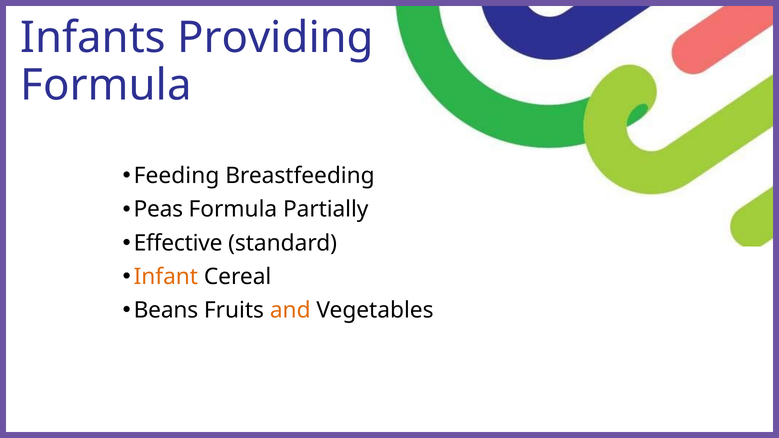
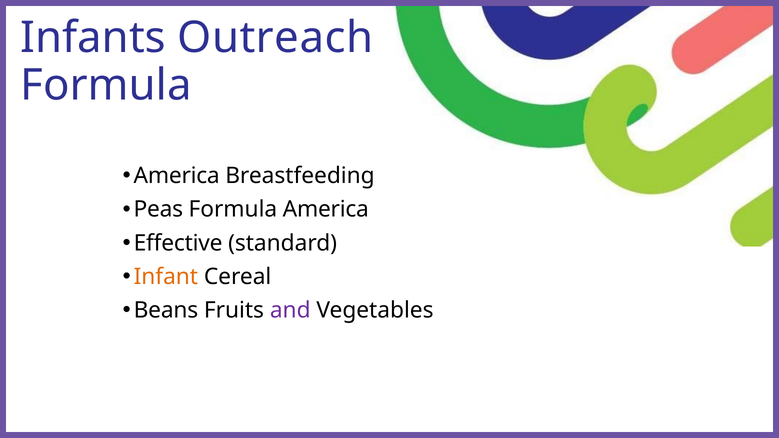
Providing: Providing -> Outreach
Feeding at (177, 176): Feeding -> America
Formula Partially: Partially -> America
and colour: orange -> purple
